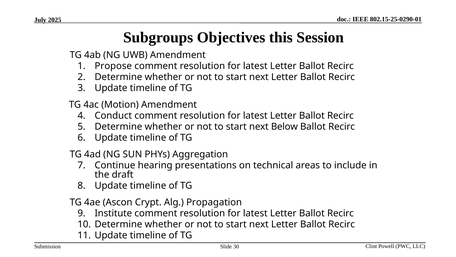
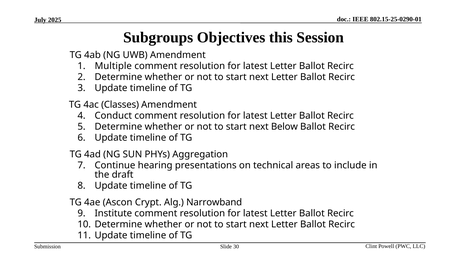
Propose: Propose -> Multiple
Motion: Motion -> Classes
Propagation: Propagation -> Narrowband
